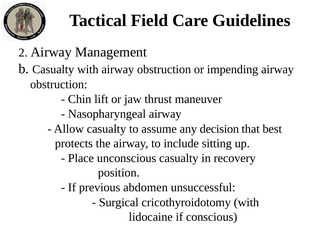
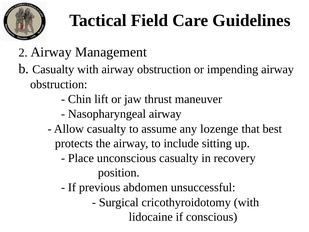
decision: decision -> lozenge
